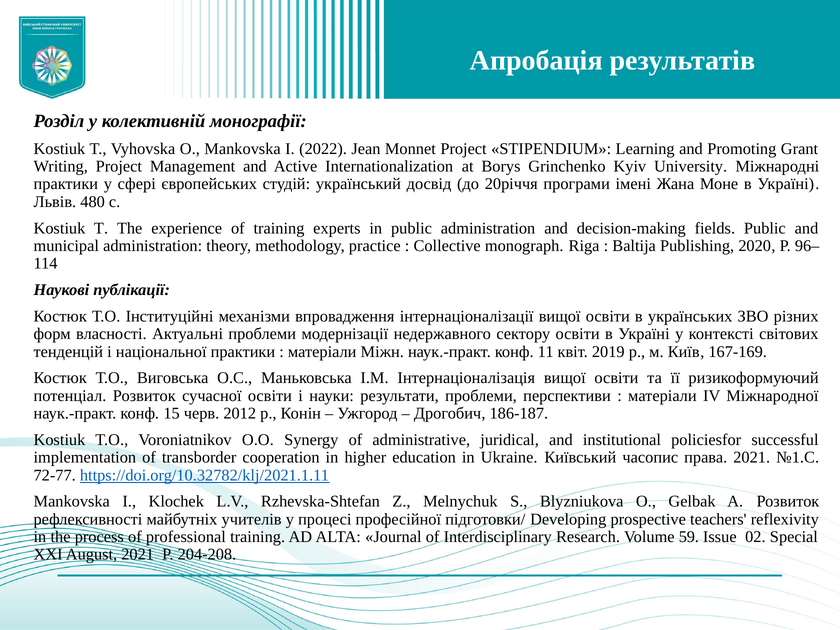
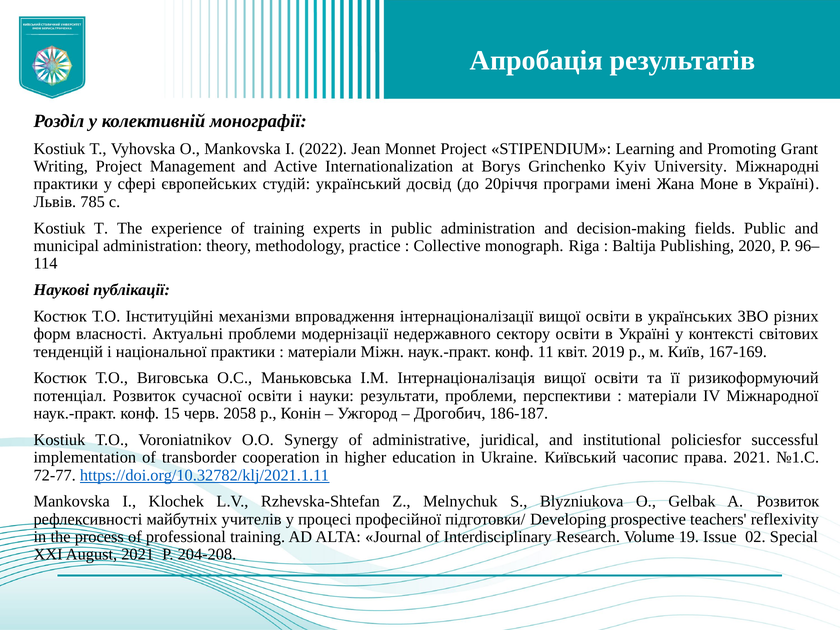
480: 480 -> 785
2012: 2012 -> 2058
59: 59 -> 19
